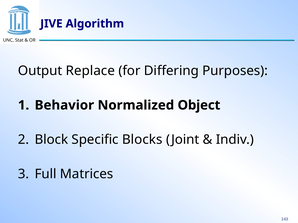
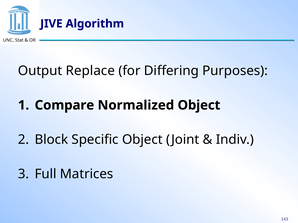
Behavior: Behavior -> Compare
Specific Blocks: Blocks -> Object
